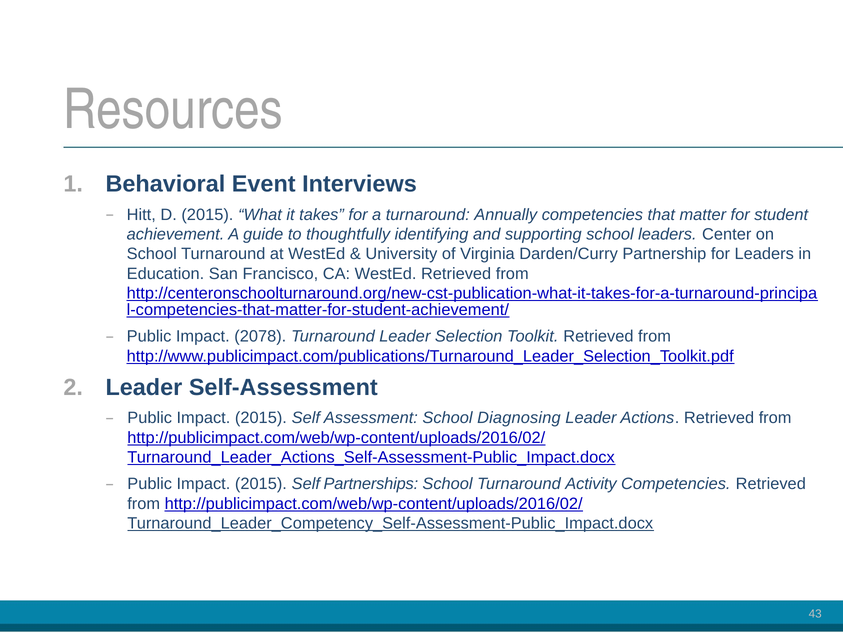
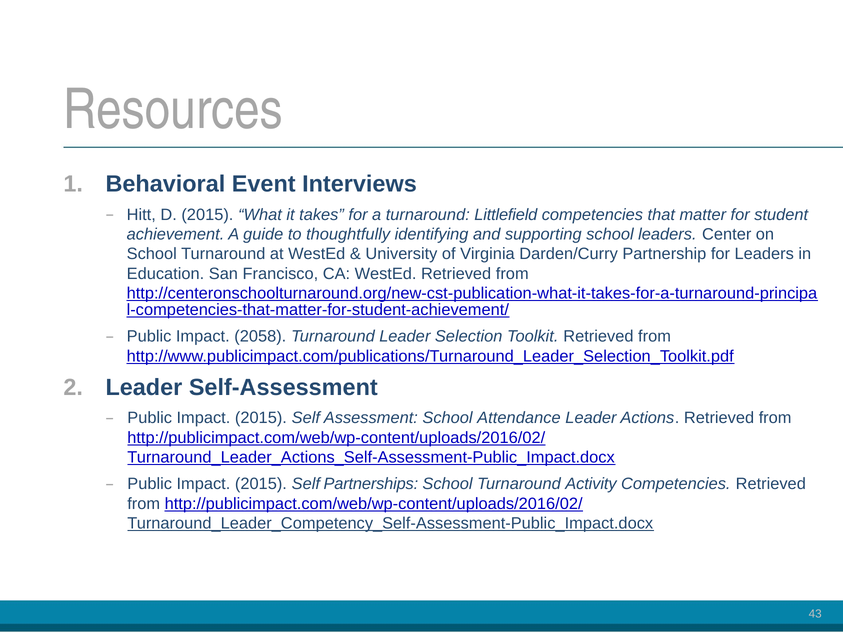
Annually: Annually -> Littlefield
2078: 2078 -> 2058
Diagnosing: Diagnosing -> Attendance
